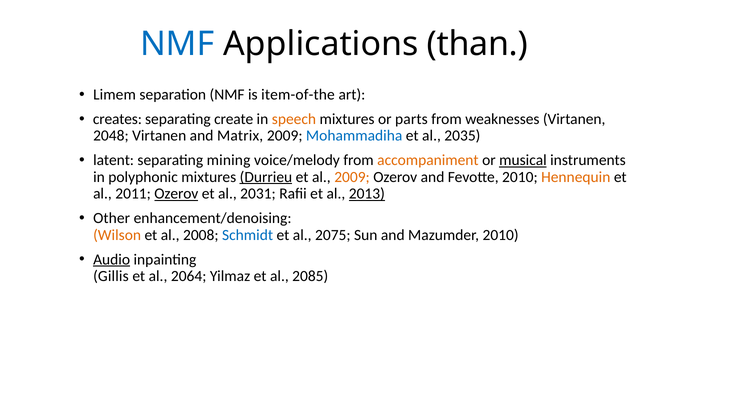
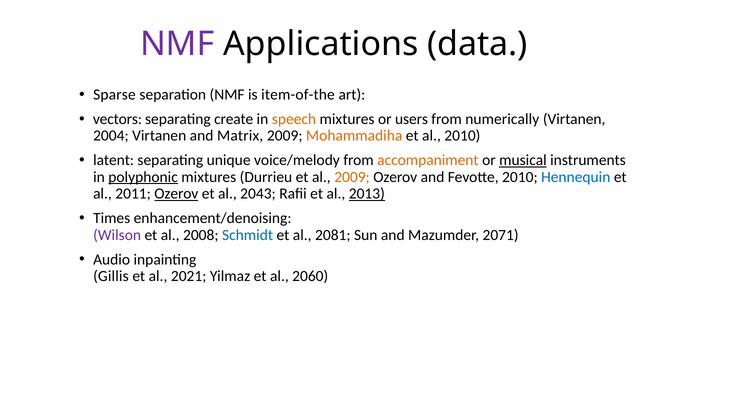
NMF at (177, 44) colour: blue -> purple
than: than -> data
Limem: Limem -> Sparse
creates: creates -> vectors
parts: parts -> users
weaknesses: weaknesses -> numerically
2048: 2048 -> 2004
Mohammadiha colour: blue -> orange
al 2035: 2035 -> 2010
mining: mining -> unique
polyphonic underline: none -> present
Durrieu underline: present -> none
Hennequin colour: orange -> blue
2031: 2031 -> 2043
Other: Other -> Times
Wilson colour: orange -> purple
2075: 2075 -> 2081
Mazumder 2010: 2010 -> 2071
Audio underline: present -> none
2064: 2064 -> 2021
2085: 2085 -> 2060
